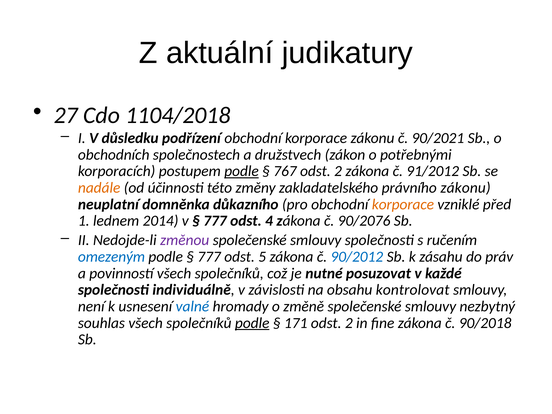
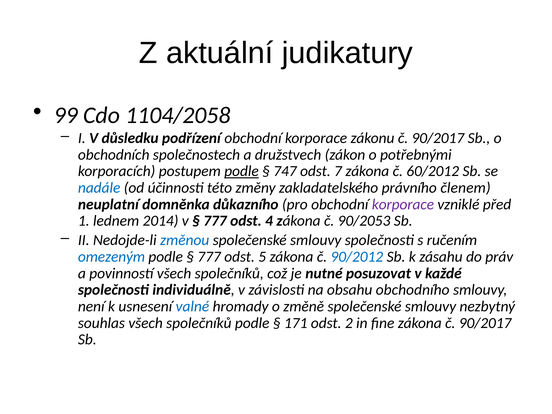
27: 27 -> 99
1104/2018: 1104/2018 -> 1104/2058
zákonu č 90/2021: 90/2021 -> 90/2017
767: 767 -> 747
2 at (338, 171): 2 -> 7
91/2012: 91/2012 -> 60/2012
nadále colour: orange -> blue
právního zákonu: zákonu -> členem
korporace at (403, 204) colour: orange -> purple
90/2076: 90/2076 -> 90/2053
změnou colour: purple -> blue
kontrolovat: kontrolovat -> obchodního
podle at (252, 323) underline: present -> none
zákona č 90/2018: 90/2018 -> 90/2017
